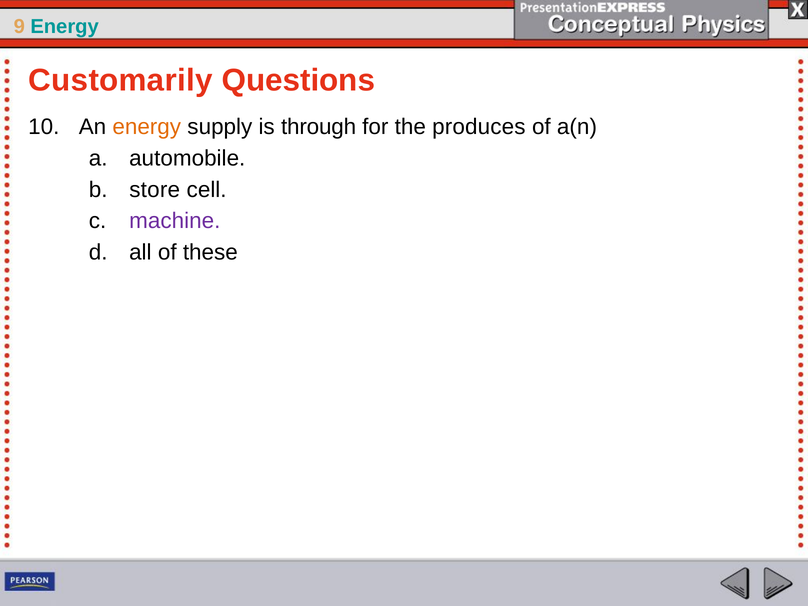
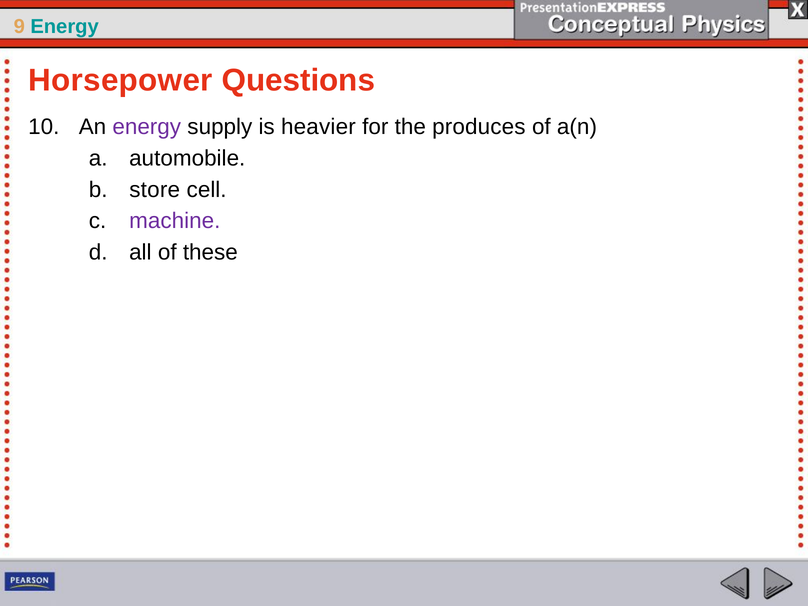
Customarily: Customarily -> Horsepower
energy at (147, 127) colour: orange -> purple
through: through -> heavier
